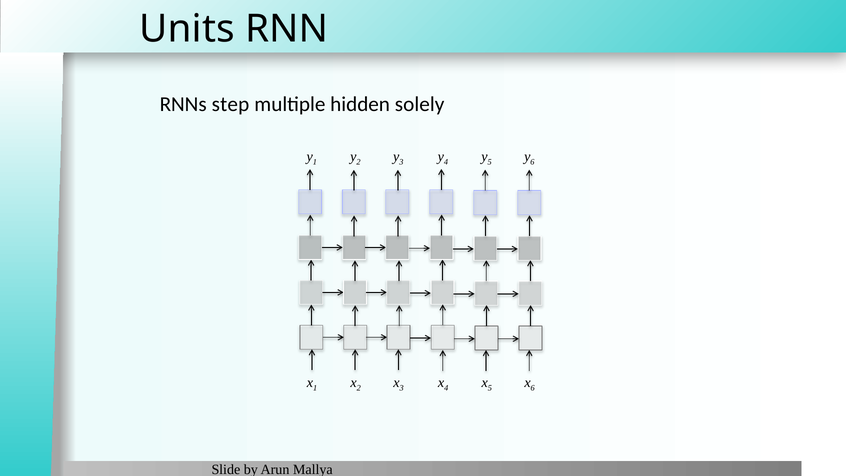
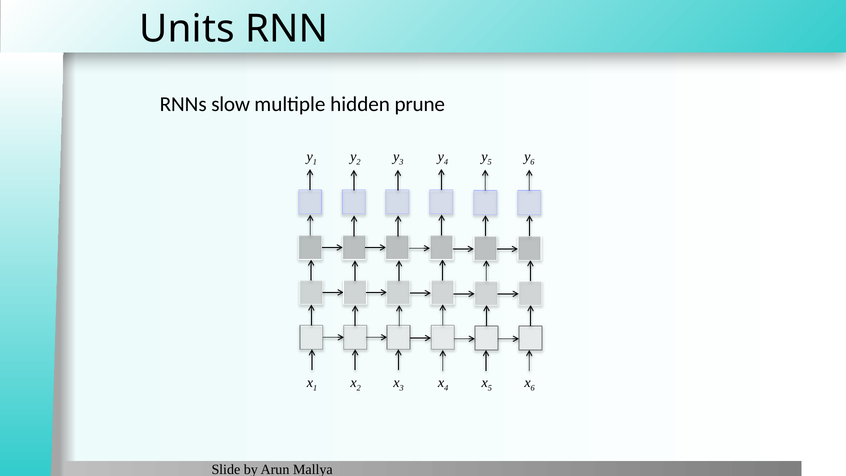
step: step -> slow
solely: solely -> prune
